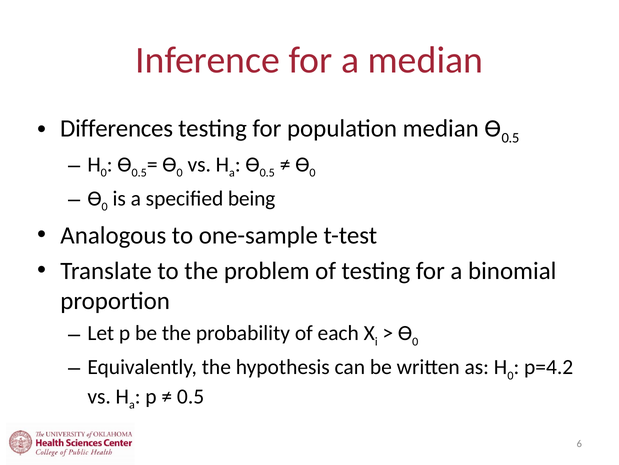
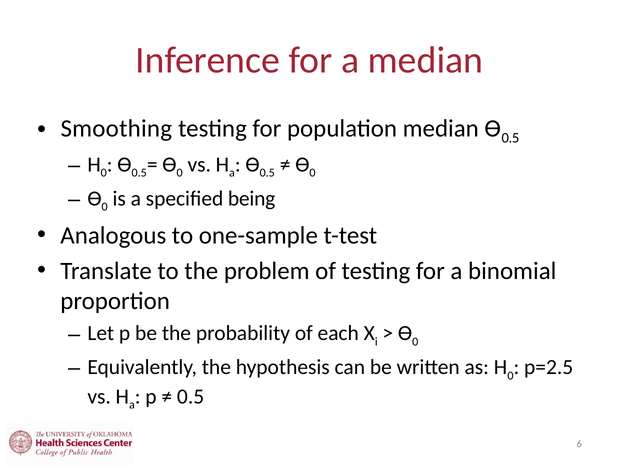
Differences: Differences -> Smoothing
p=4.2: p=4.2 -> p=2.5
